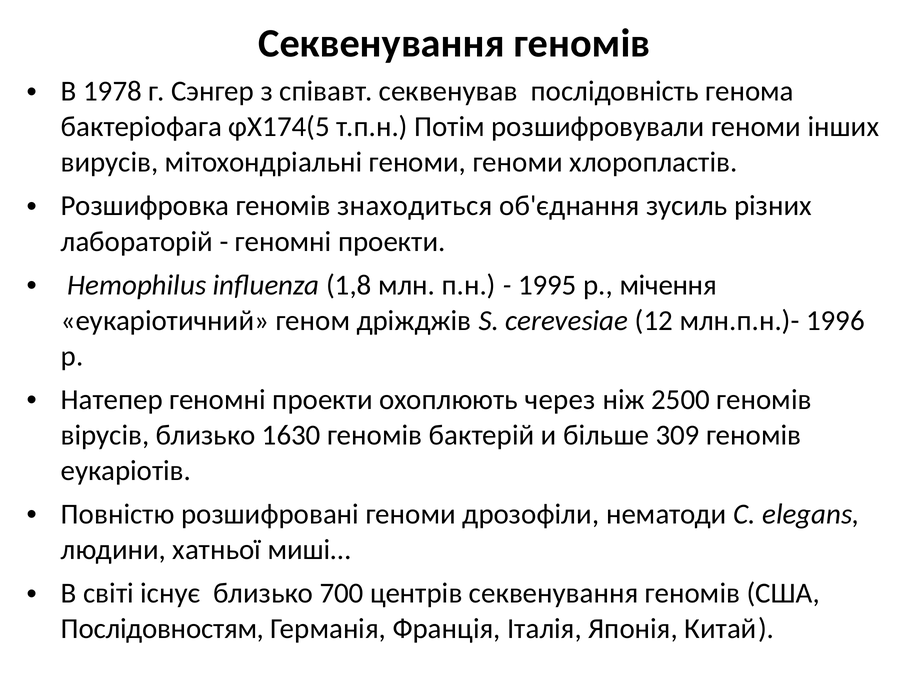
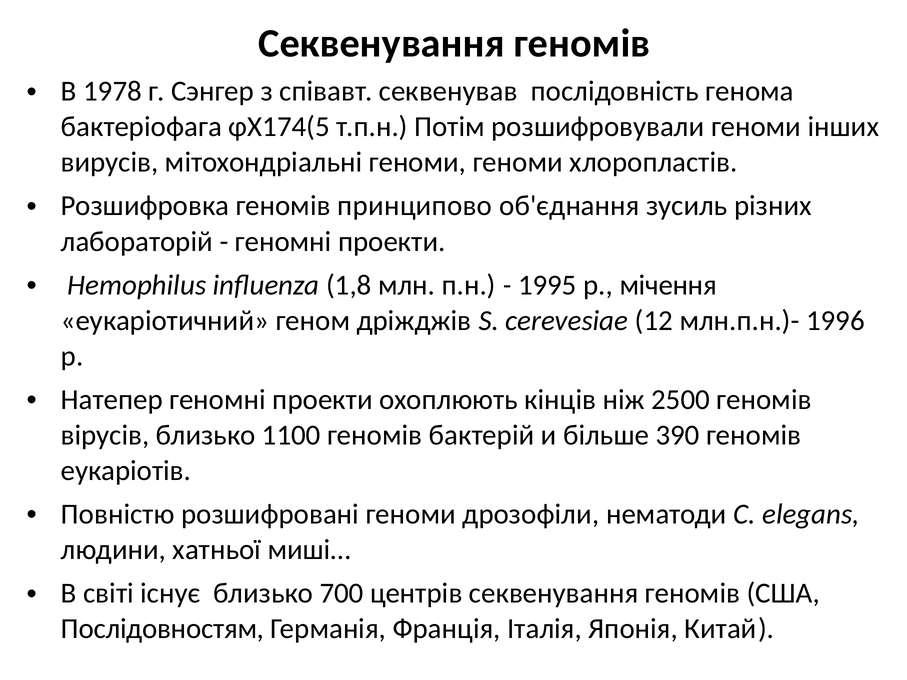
знаходиться: знаходиться -> принципово
через: через -> кінців
1630: 1630 -> 1100
309: 309 -> 390
